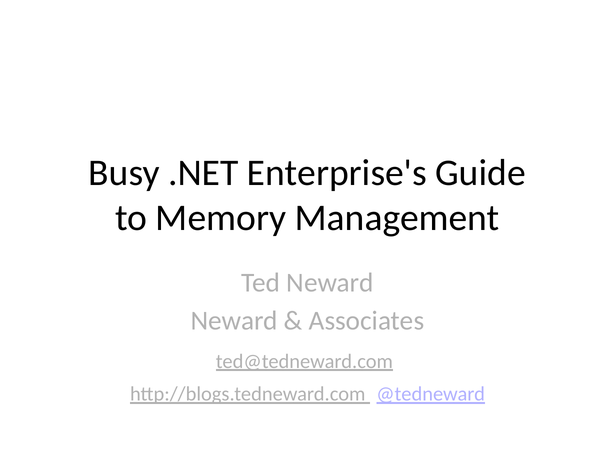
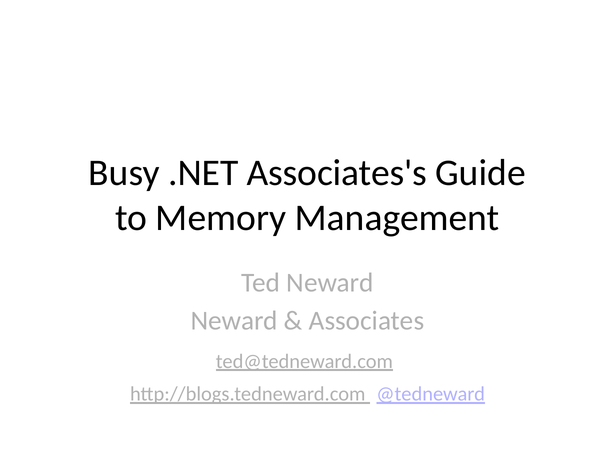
Enterprise's: Enterprise's -> Associates's
